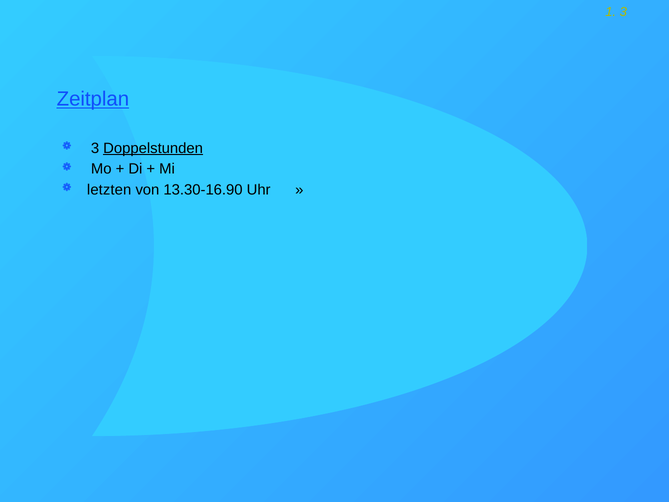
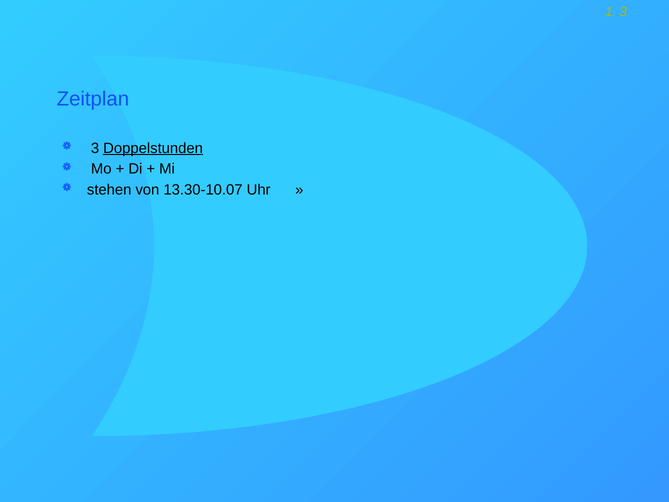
Zeitplan underline: present -> none
letzten: letzten -> stehen
13.30-16.90: 13.30-16.90 -> 13.30-10.07
